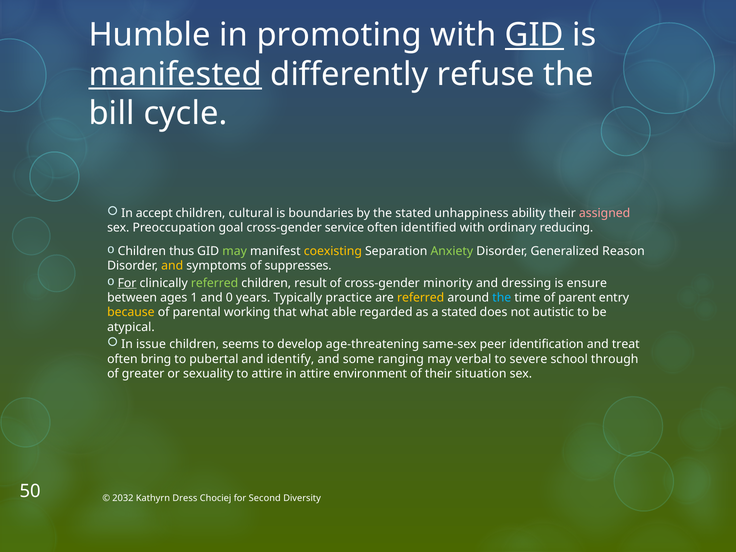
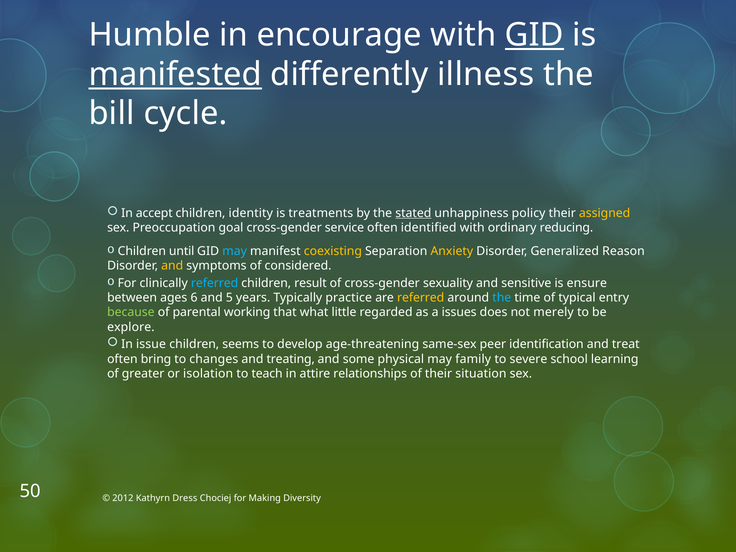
promoting: promoting -> encourage
refuse: refuse -> illness
cultural: cultural -> identity
boundaries: boundaries -> treatments
stated at (413, 213) underline: none -> present
ability: ability -> policy
assigned colour: pink -> yellow
thus: thus -> until
may at (235, 251) colour: light green -> light blue
Anxiety colour: light green -> yellow
suppresses: suppresses -> considered
For at (127, 283) underline: present -> none
referred at (215, 283) colour: light green -> light blue
minority: minority -> sexuality
dressing: dressing -> sensitive
1: 1 -> 6
0: 0 -> 5
parent: parent -> typical
because colour: yellow -> light green
able: able -> little
a stated: stated -> issues
autistic: autistic -> merely
atypical: atypical -> explore
pubertal: pubertal -> changes
identify: identify -> treating
ranging: ranging -> physical
verbal: verbal -> family
through: through -> learning
sexuality: sexuality -> isolation
to attire: attire -> teach
environment: environment -> relationships
2032: 2032 -> 2012
Second: Second -> Making
